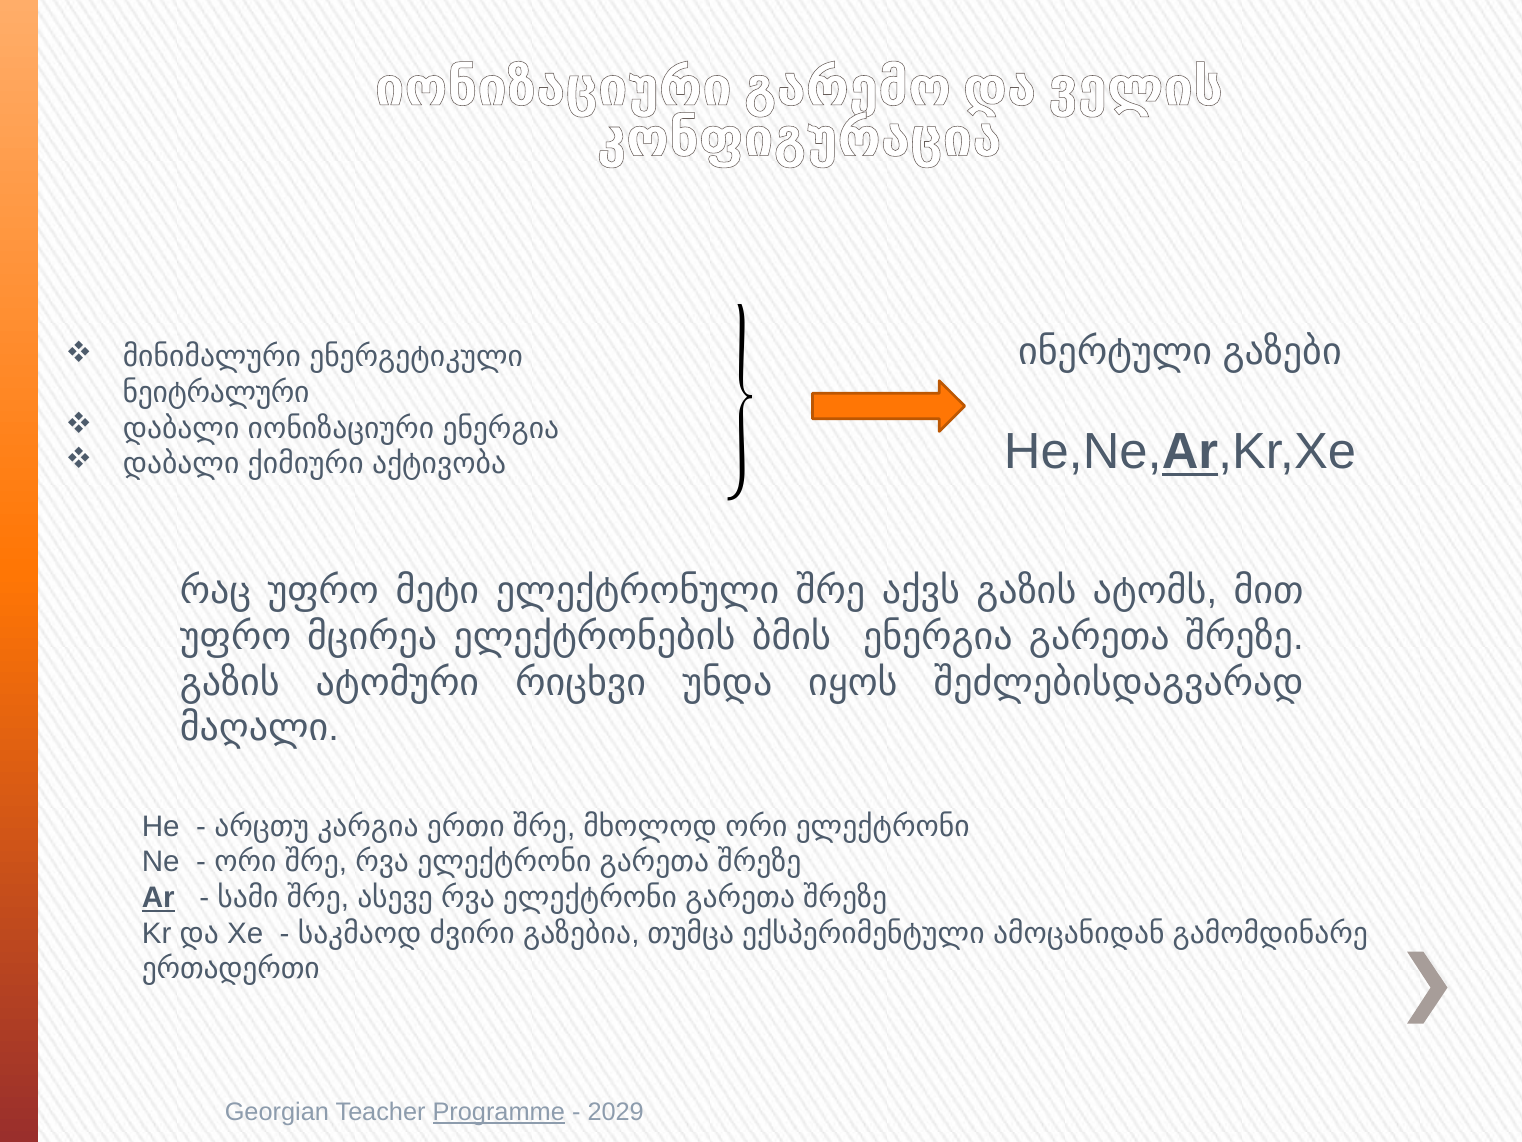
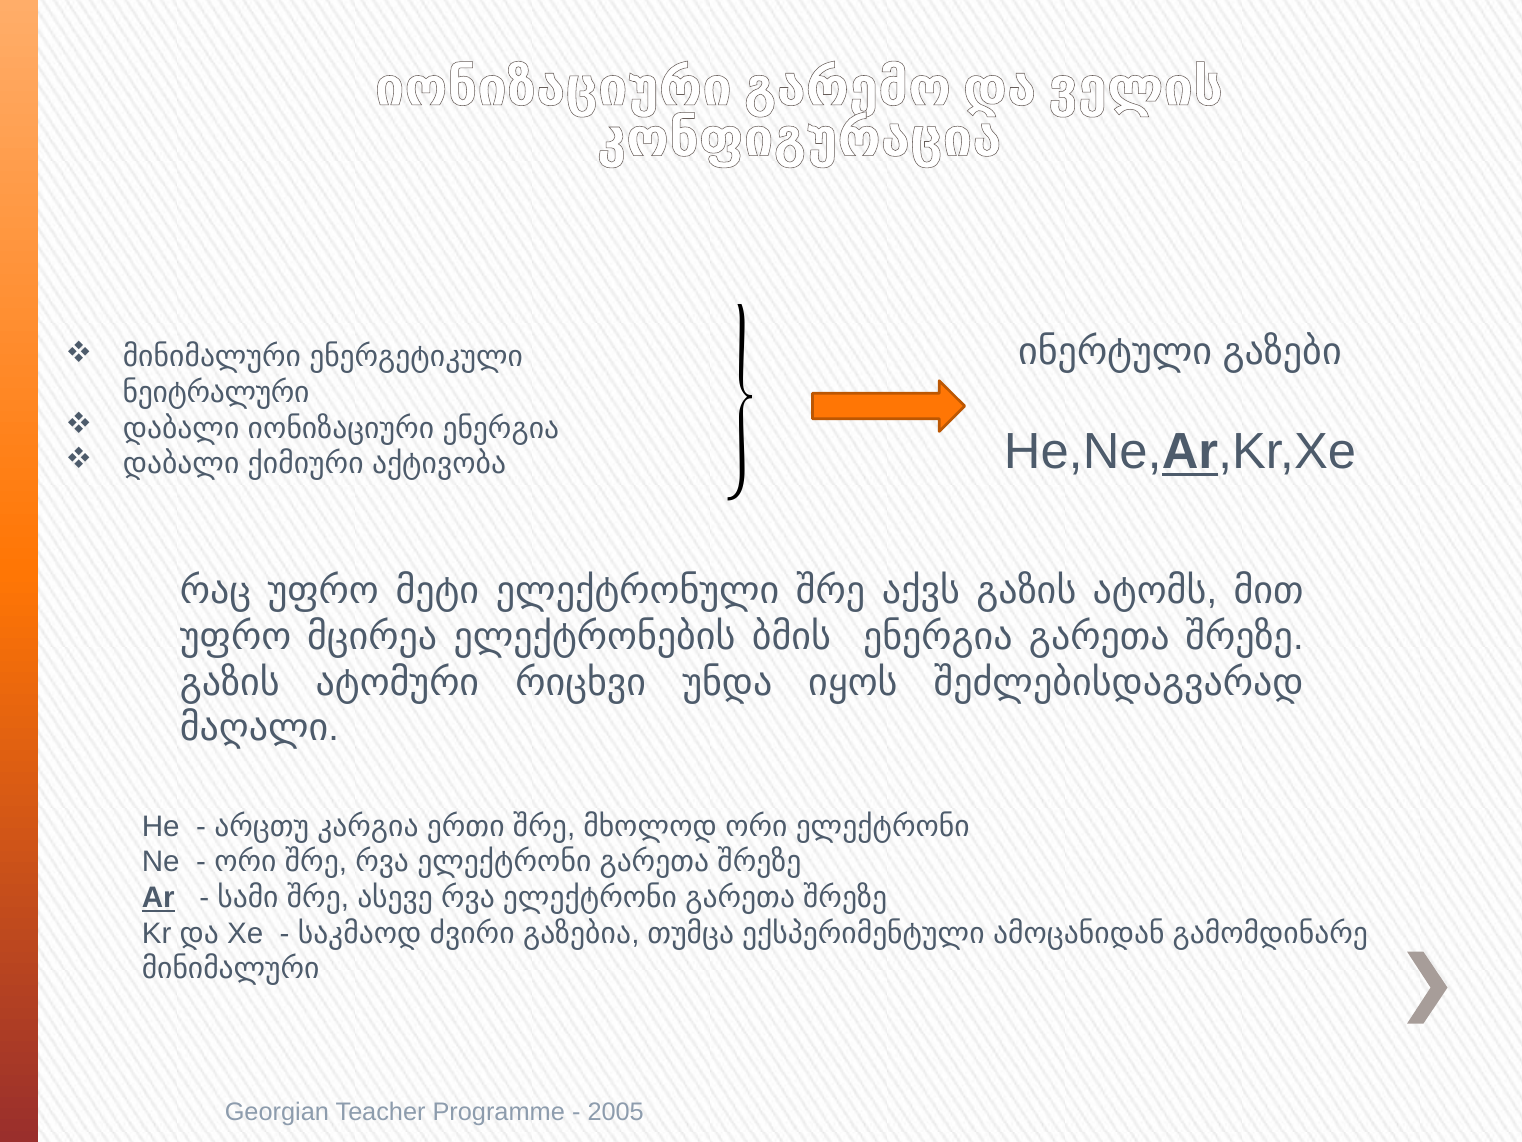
ერთადერთი at (231, 968): ერთადერთი -> მინიმალური
Programme underline: present -> none
2029: 2029 -> 2005
